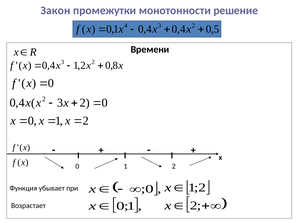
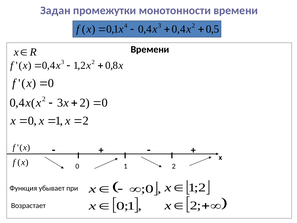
Закон: Закон -> Задан
монотонности решение: решение -> времени
